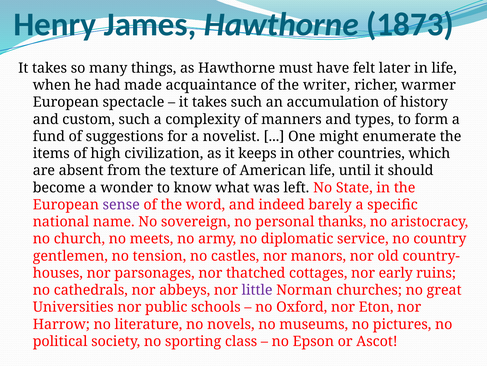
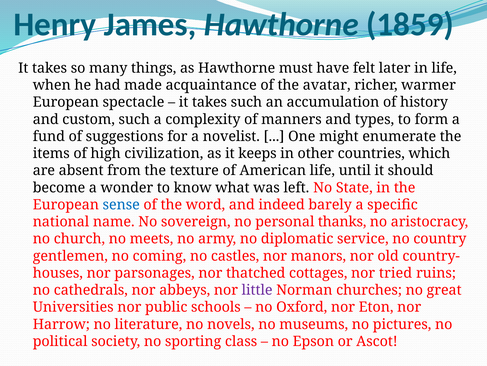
1873: 1873 -> 1859
writer: writer -> avatar
sense colour: purple -> blue
tension: tension -> coming
early: early -> tried
